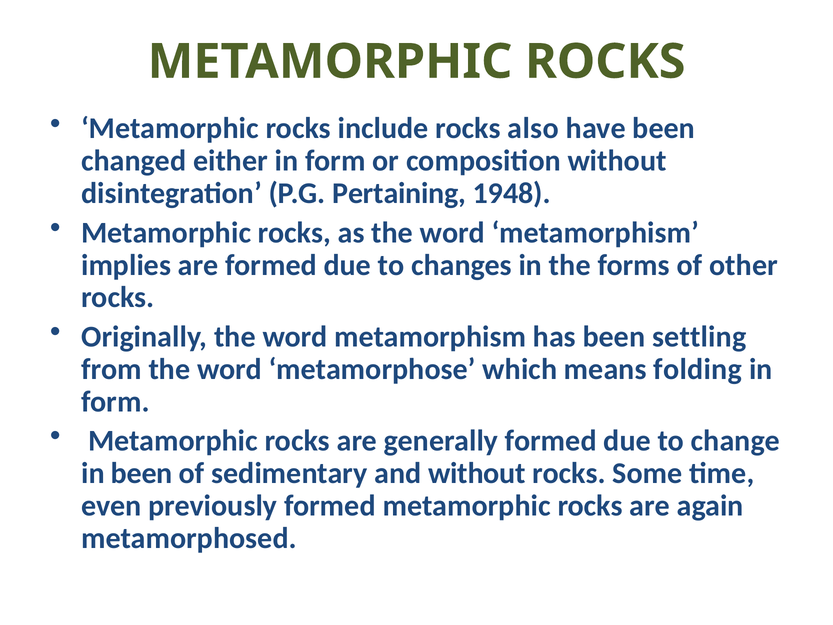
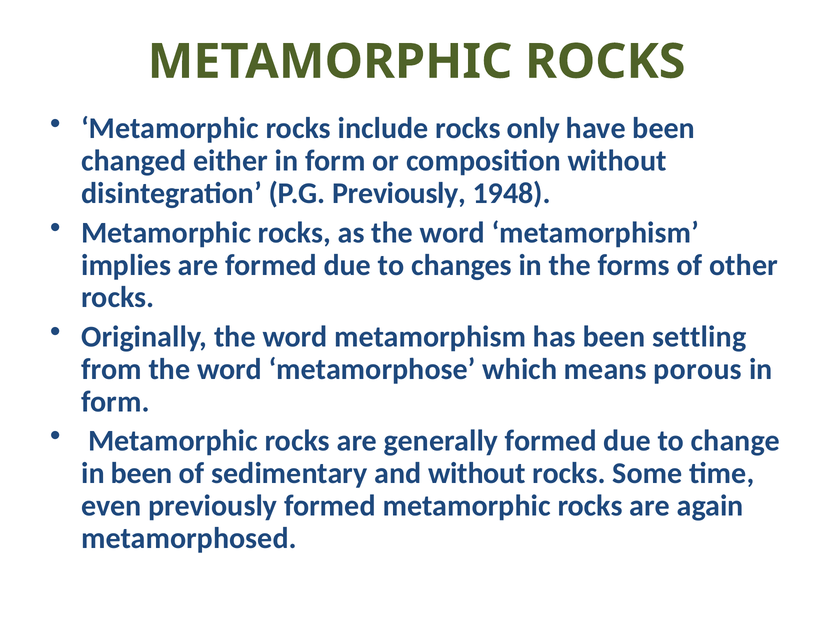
also: also -> only
P.G Pertaining: Pertaining -> Previously
folding: folding -> porous
